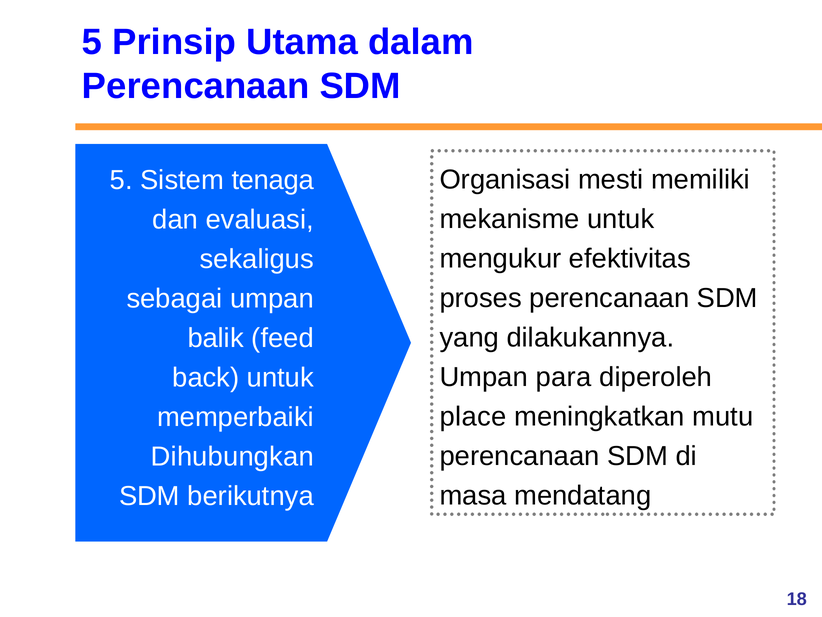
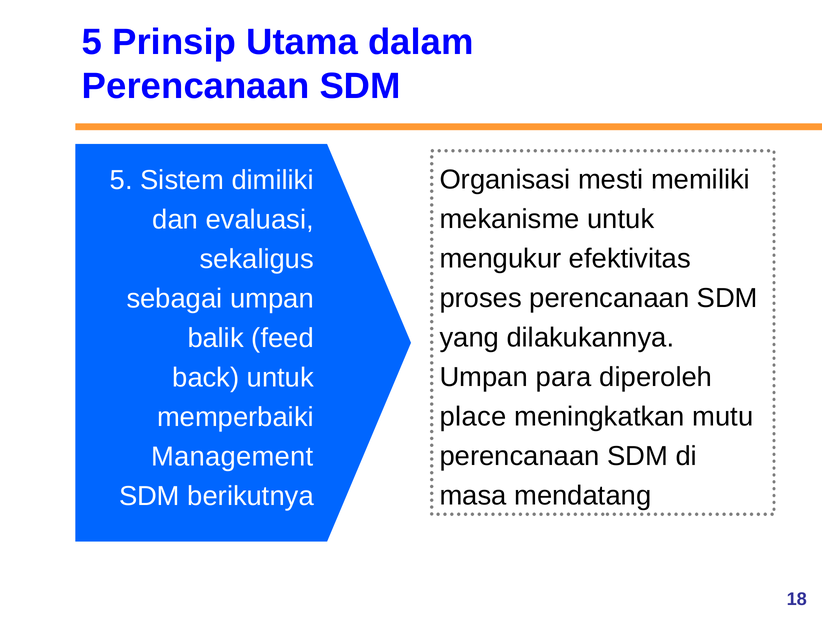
tenaga: tenaga -> dimiliki
Dihubungkan: Dihubungkan -> Management
